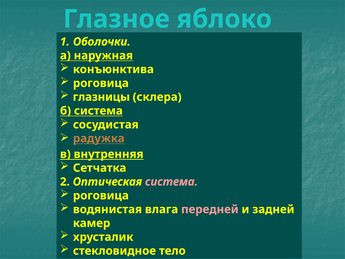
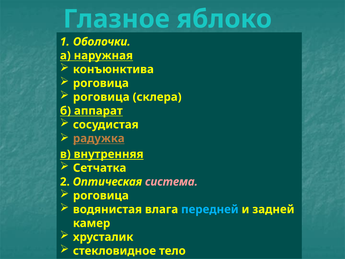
глазницы at (101, 97): глазницы -> роговица
б система: система -> аппарат
передней colour: pink -> light blue
